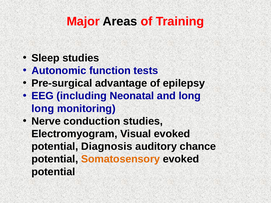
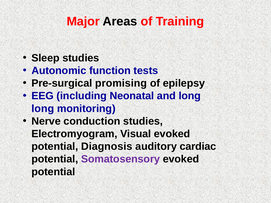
advantage: advantage -> promising
chance: chance -> cardiac
Somatosensory colour: orange -> purple
